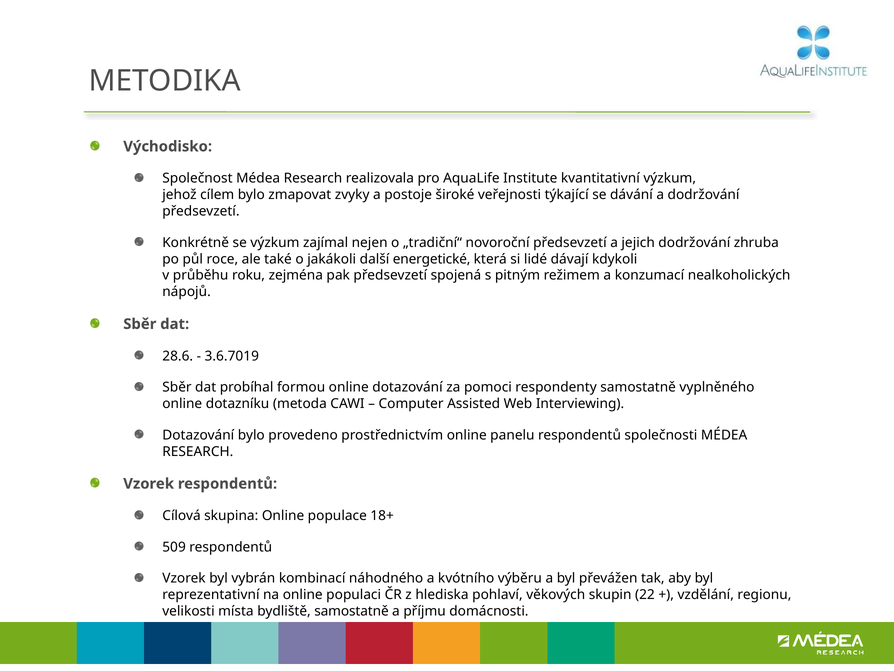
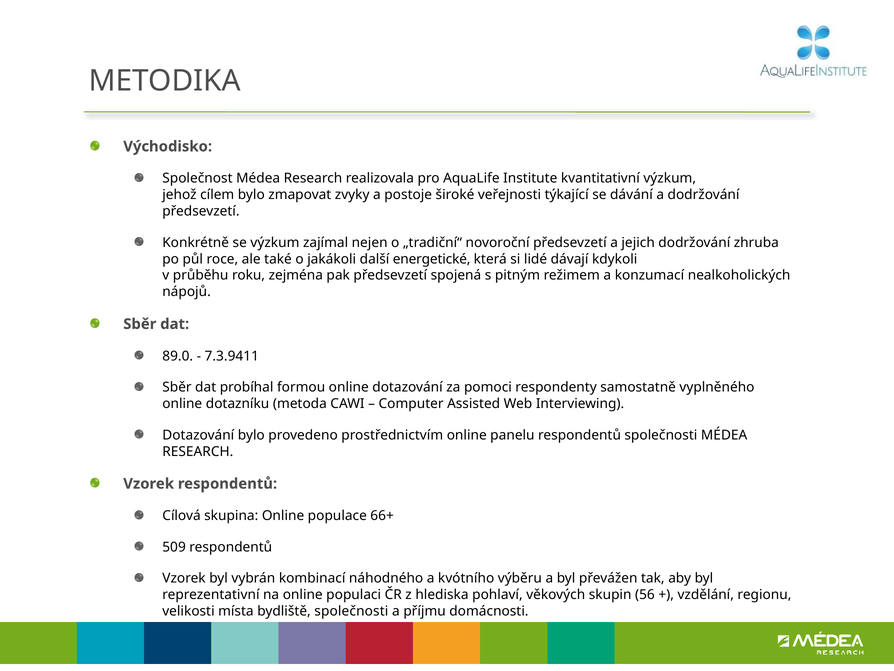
28.6: 28.6 -> 89.0
3.6.7019: 3.6.7019 -> 7.3.9411
18+: 18+ -> 66+
22: 22 -> 56
bydliště samostatně: samostatně -> společnosti
